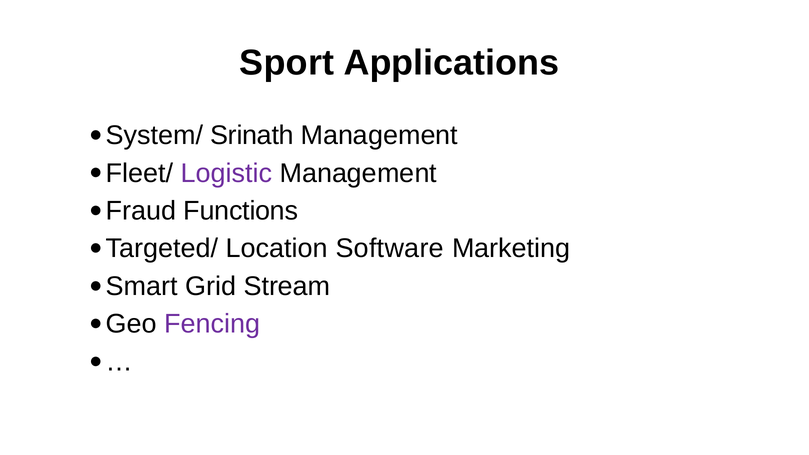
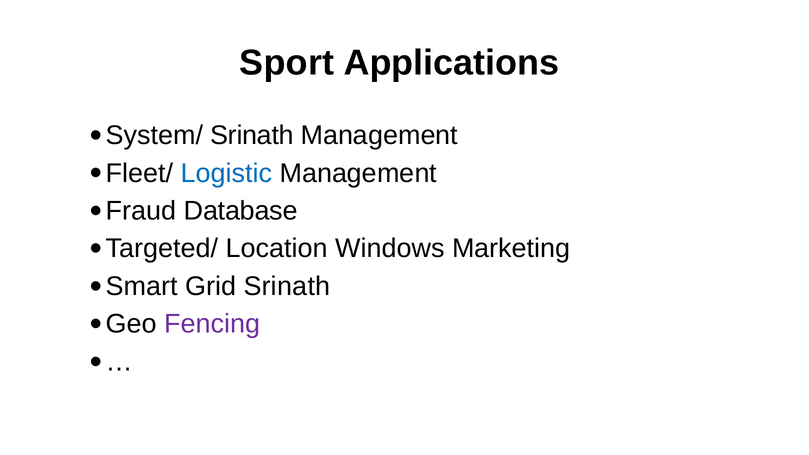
Logistic colour: purple -> blue
Functions: Functions -> Database
Software: Software -> Windows
Grid Stream: Stream -> Srinath
